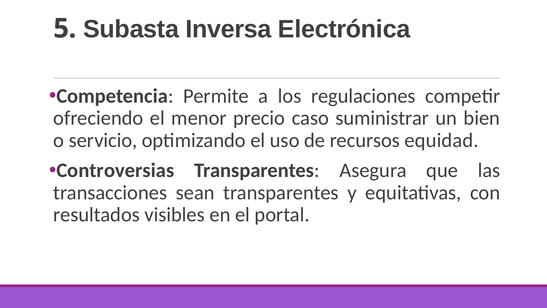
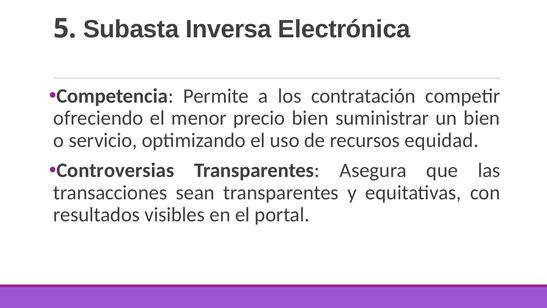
regulaciones: regulaciones -> contratación
precio caso: caso -> bien
